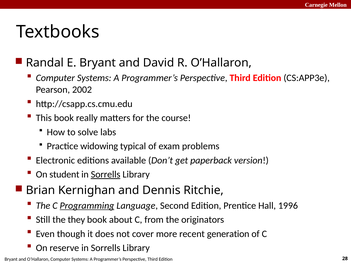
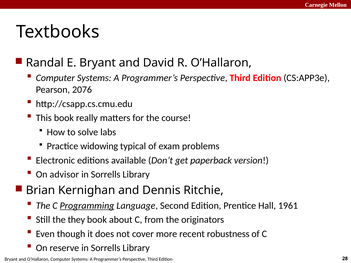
2002: 2002 -> 2076
student: student -> advisor
Sorrells at (106, 175) underline: present -> none
1996: 1996 -> 1961
generation: generation -> robustness
